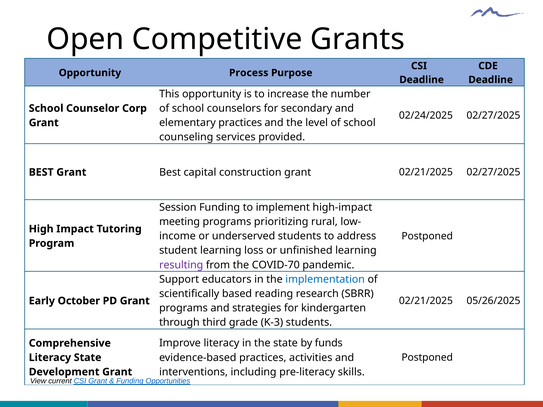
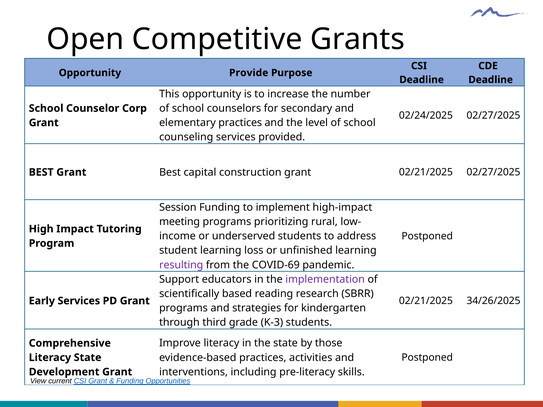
Process: Process -> Provide
COVID-70: COVID-70 -> COVID-69
implementation colour: blue -> purple
05/26/2025: 05/26/2025 -> 34/26/2025
Early October: October -> Services
funds: funds -> those
